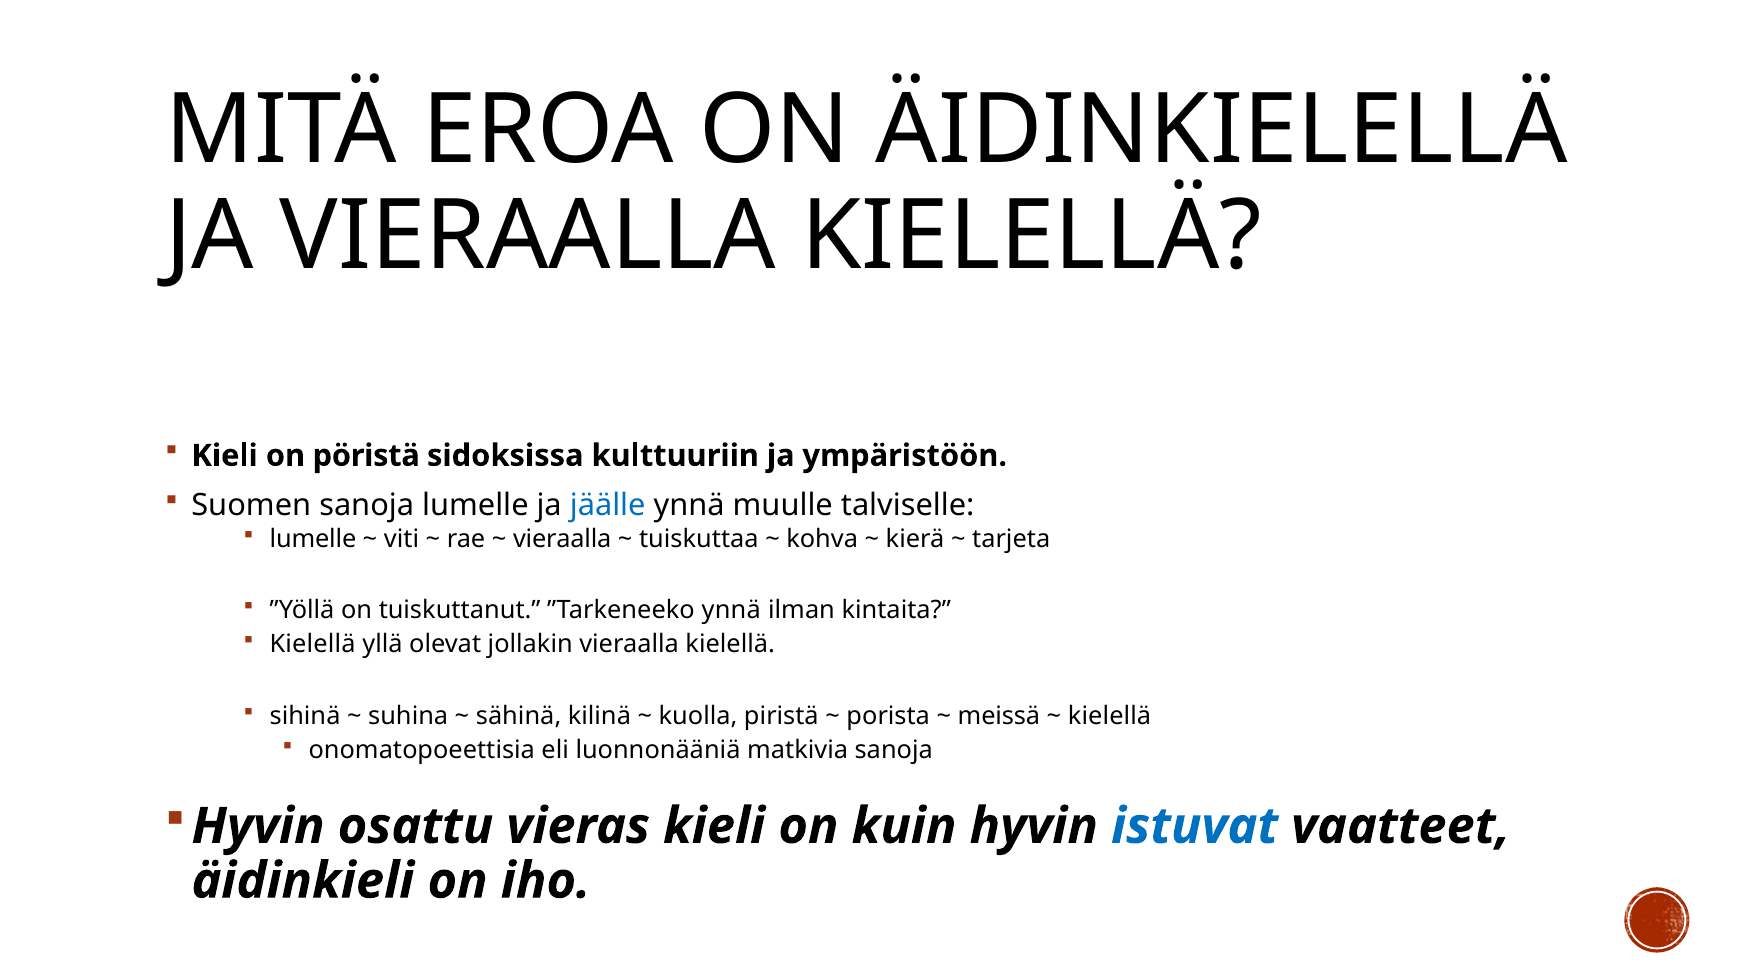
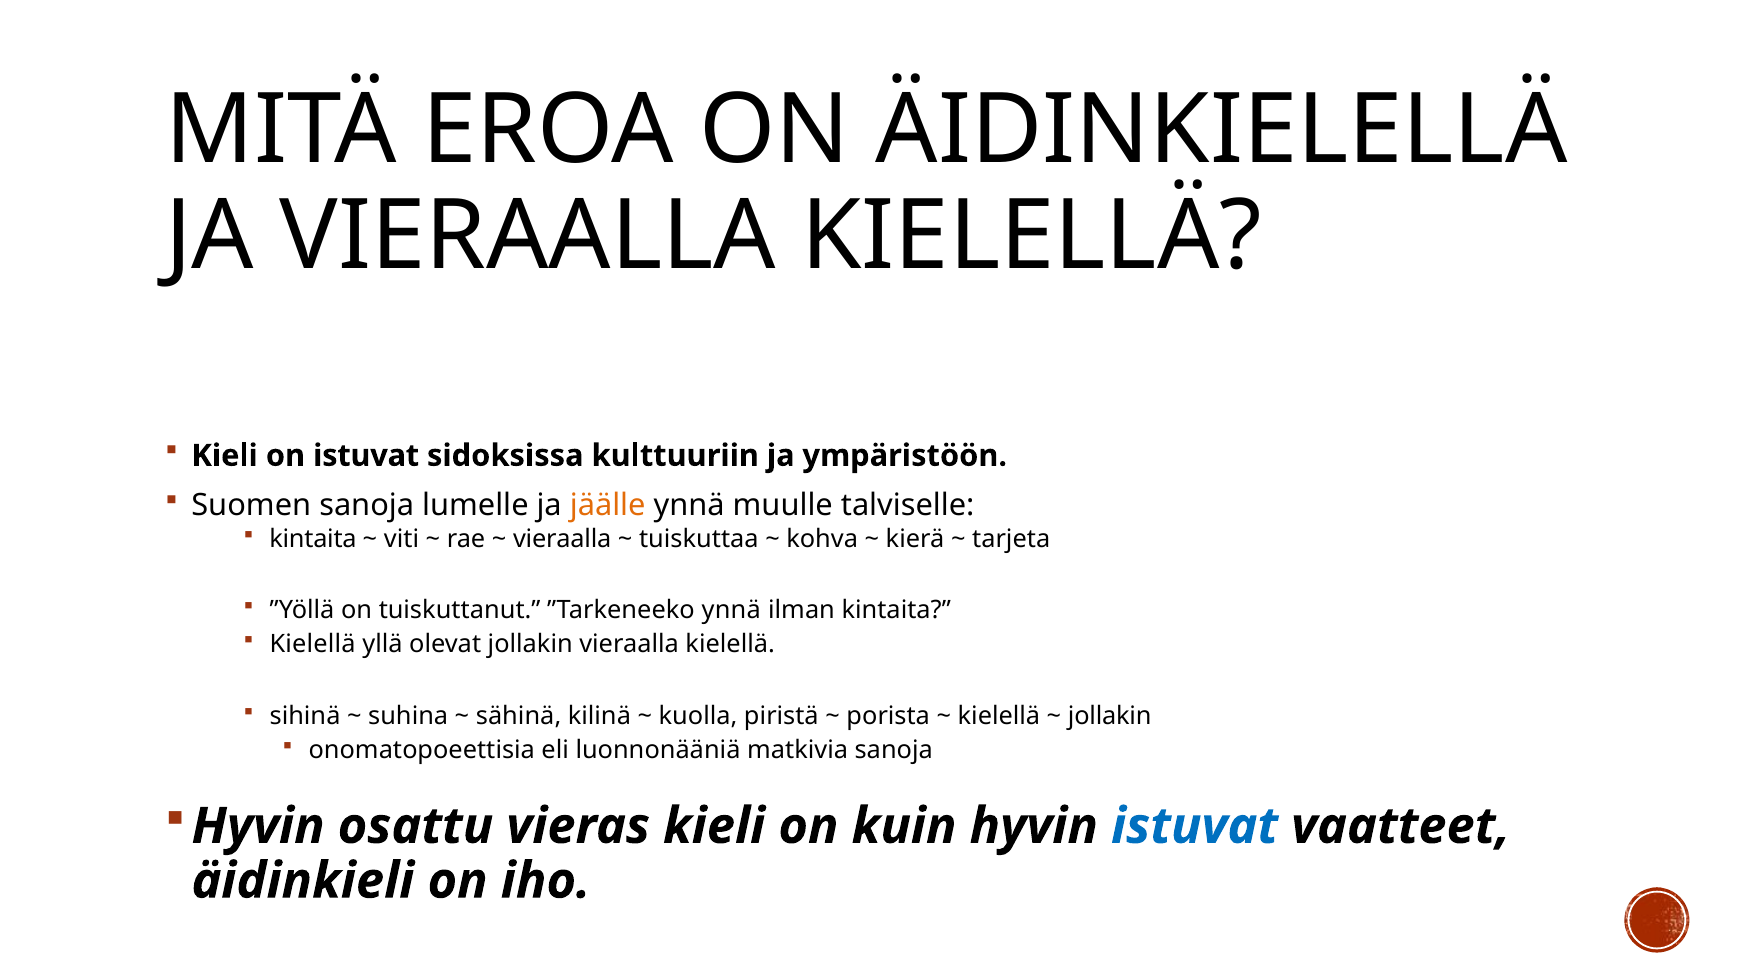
on pöristä: pöristä -> istuvat
jäälle colour: blue -> orange
lumelle at (313, 539): lumelle -> kintaita
meissä at (999, 716): meissä -> kielellä
kielellä at (1110, 716): kielellä -> jollakin
